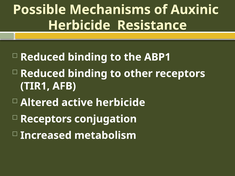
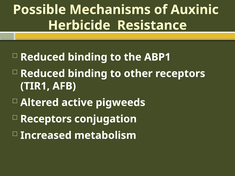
active herbicide: herbicide -> pigweeds
